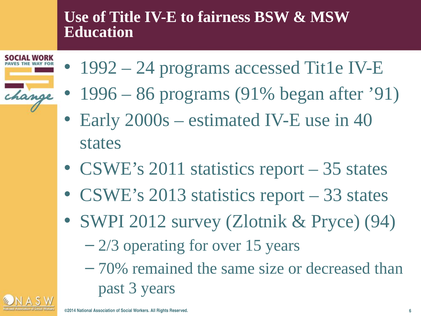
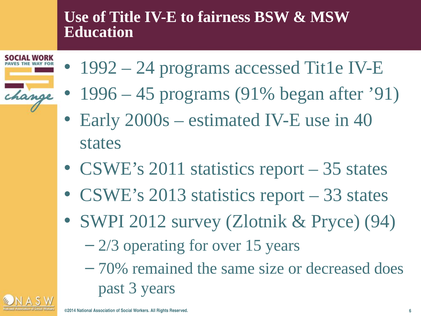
86: 86 -> 45
than: than -> does
